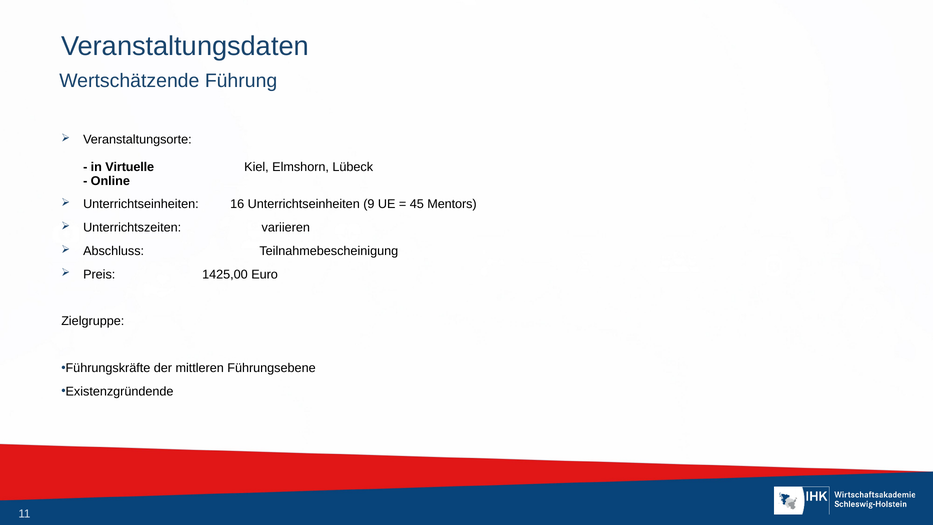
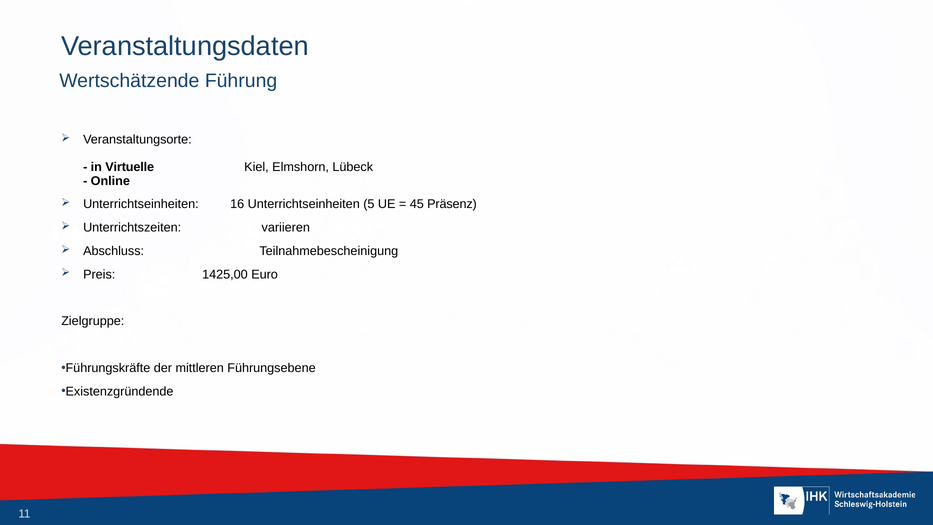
9: 9 -> 5
Mentors: Mentors -> Präsenz
